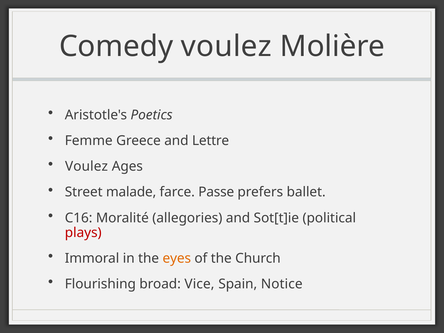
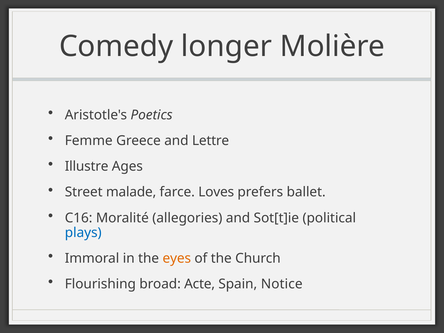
Comedy voulez: voulez -> longer
Voulez at (86, 166): Voulez -> Illustre
Passe: Passe -> Loves
plays colour: red -> blue
Vice: Vice -> Acte
